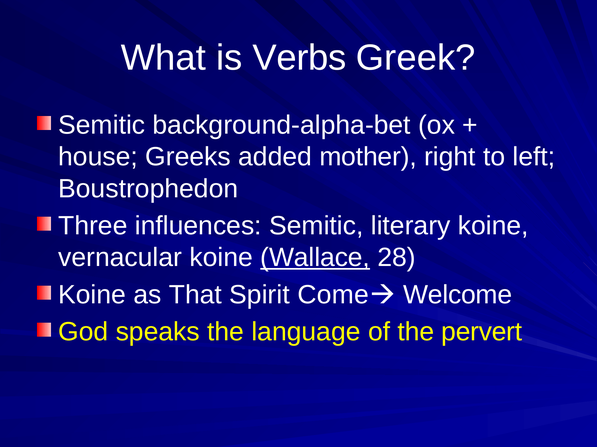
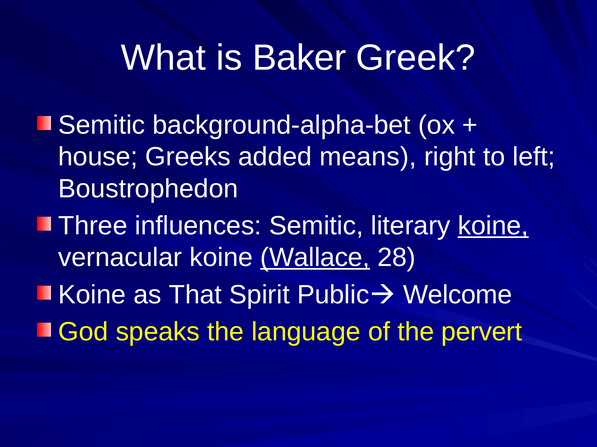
Verbs: Verbs -> Baker
mother: mother -> means
koine at (493, 226) underline: none -> present
Come: Come -> Public
